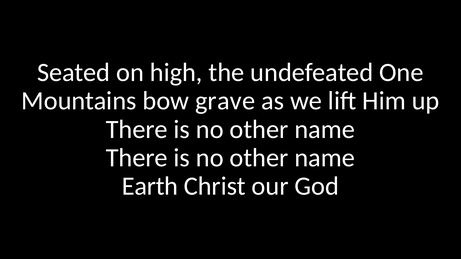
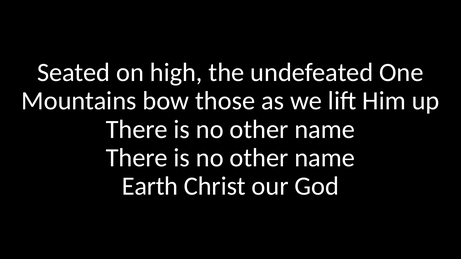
grave: grave -> those
